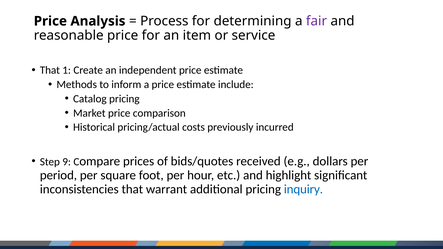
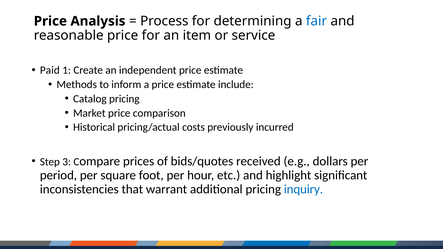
fair colour: purple -> blue
That at (50, 70): That -> Paid
9: 9 -> 3
